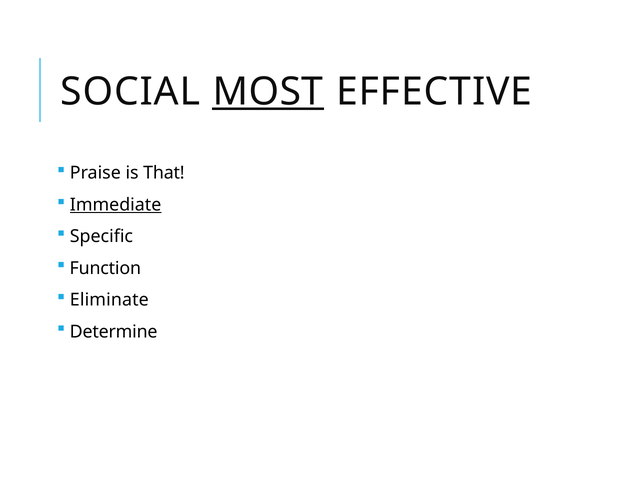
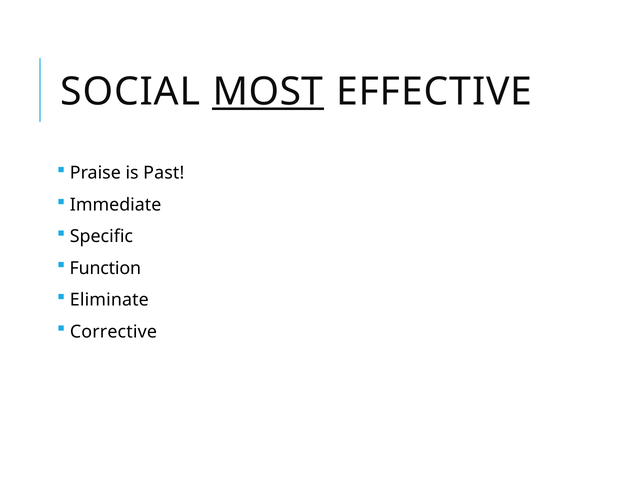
That: That -> Past
Immediate underline: present -> none
Determine: Determine -> Corrective
